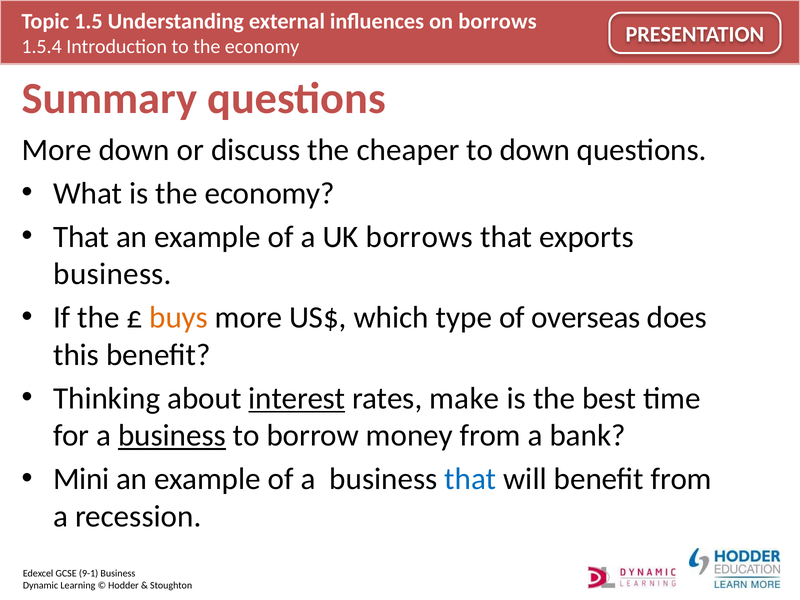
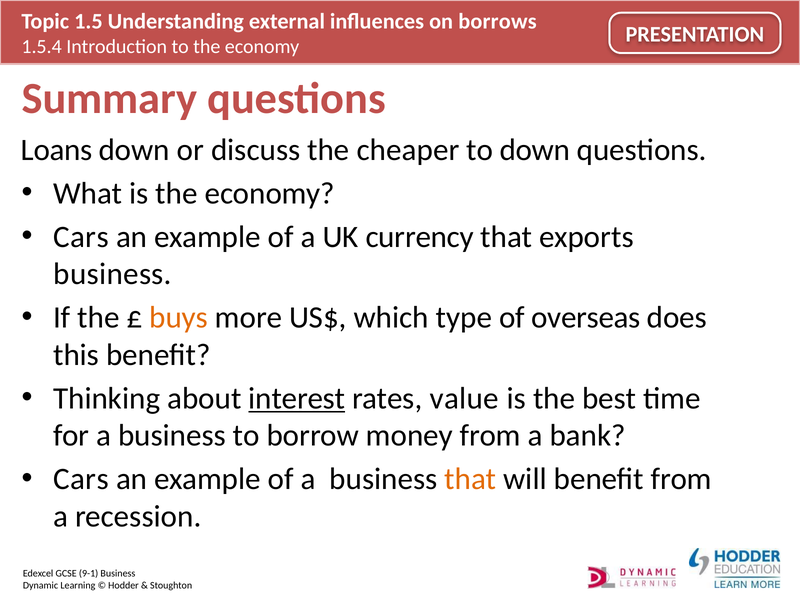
More at (57, 150): More -> Loans
That at (81, 237): That -> Cars
UK borrows: borrows -> currency
make: make -> value
business at (172, 436) underline: present -> none
Mini at (81, 479): Mini -> Cars
that at (470, 479) colour: blue -> orange
